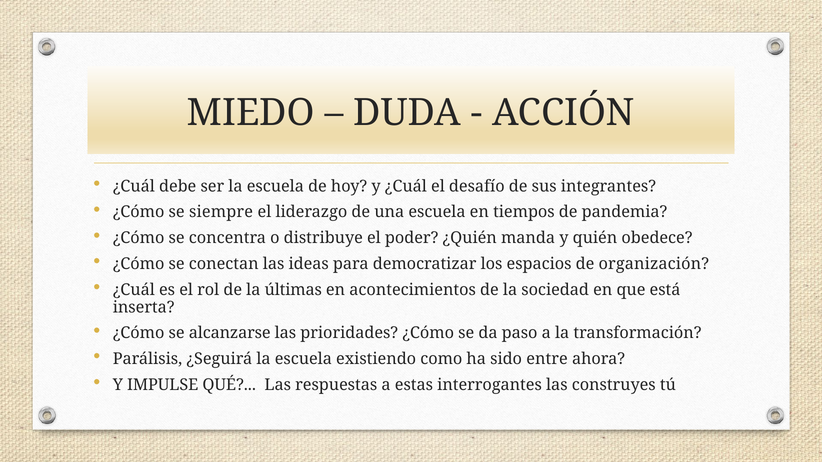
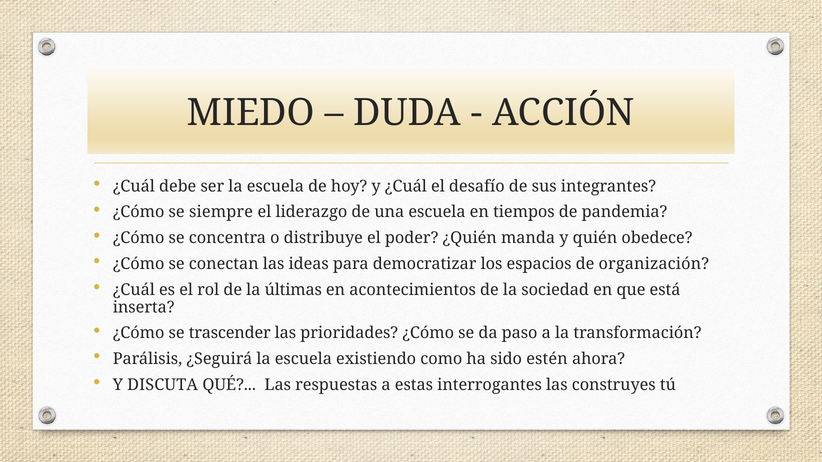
alcanzarse: alcanzarse -> trascender
entre: entre -> estén
IMPULSE: IMPULSE -> DISCUTA
